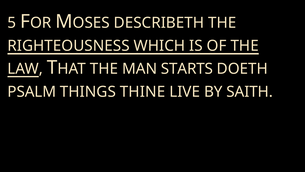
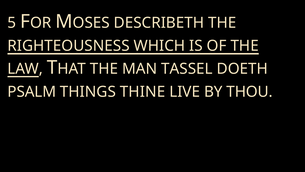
STARTS: STARTS -> TASSEL
SAITH: SAITH -> THOU
